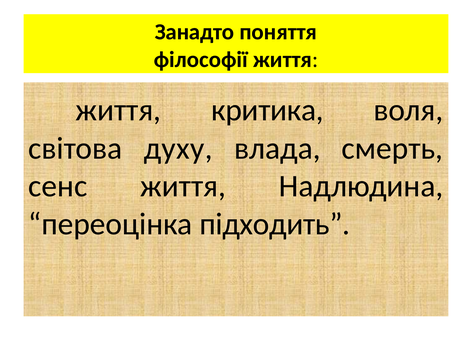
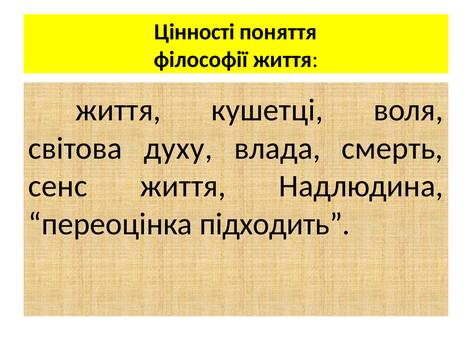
Занадто: Занадто -> Цінності
критика: критика -> кушетці
